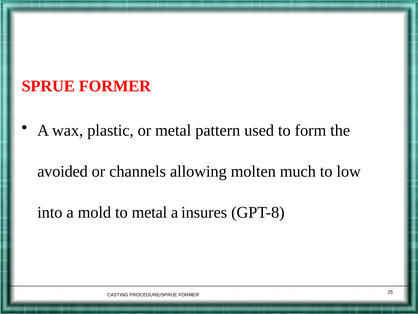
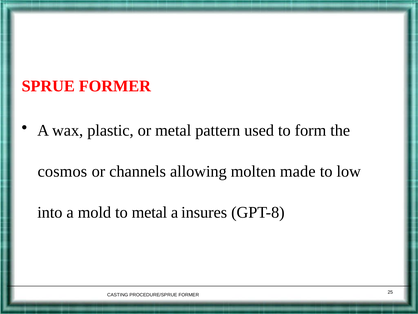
avoided: avoided -> cosmos
much: much -> made
